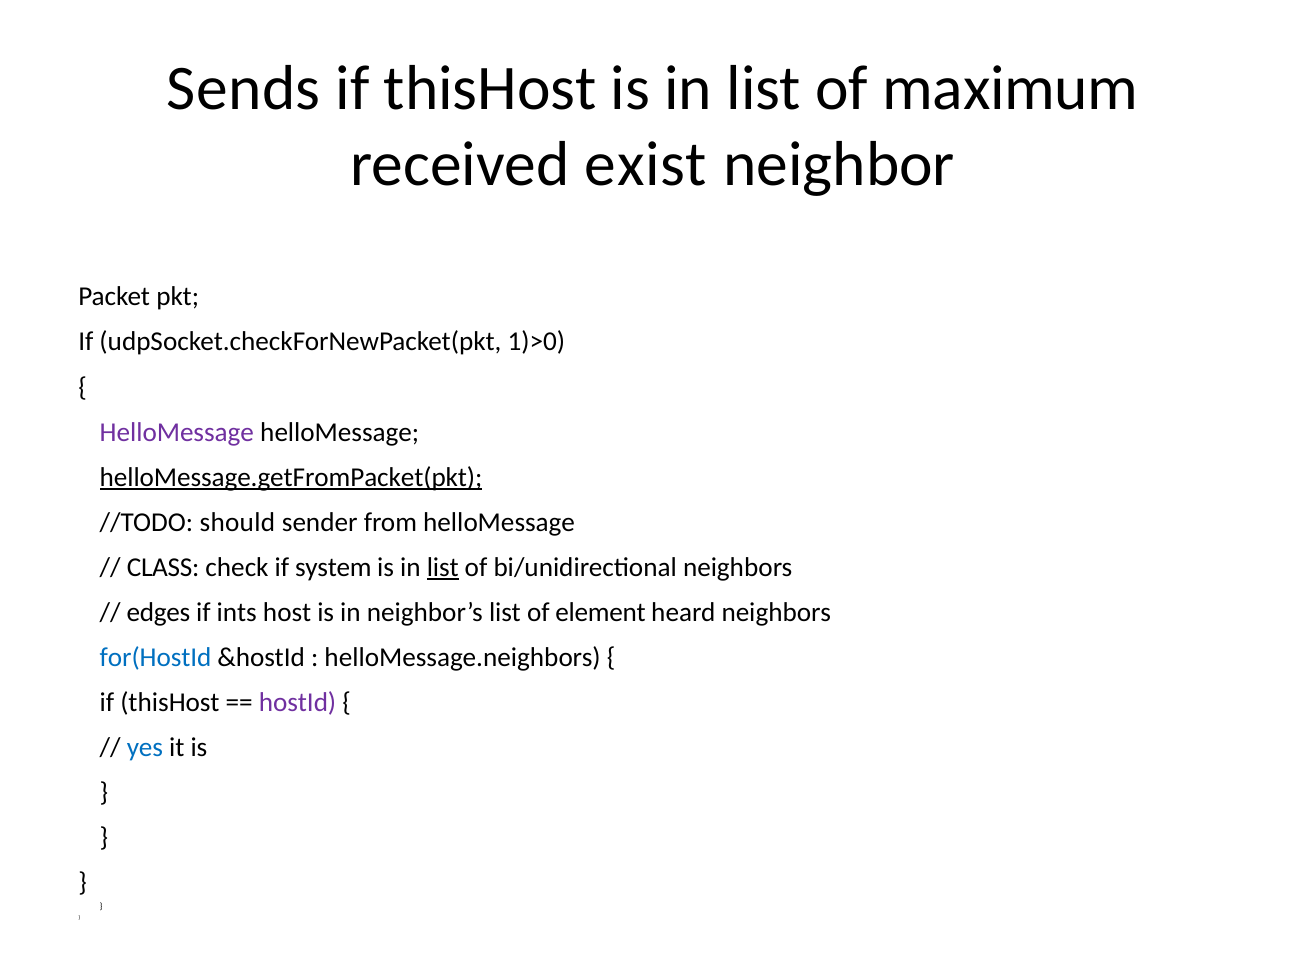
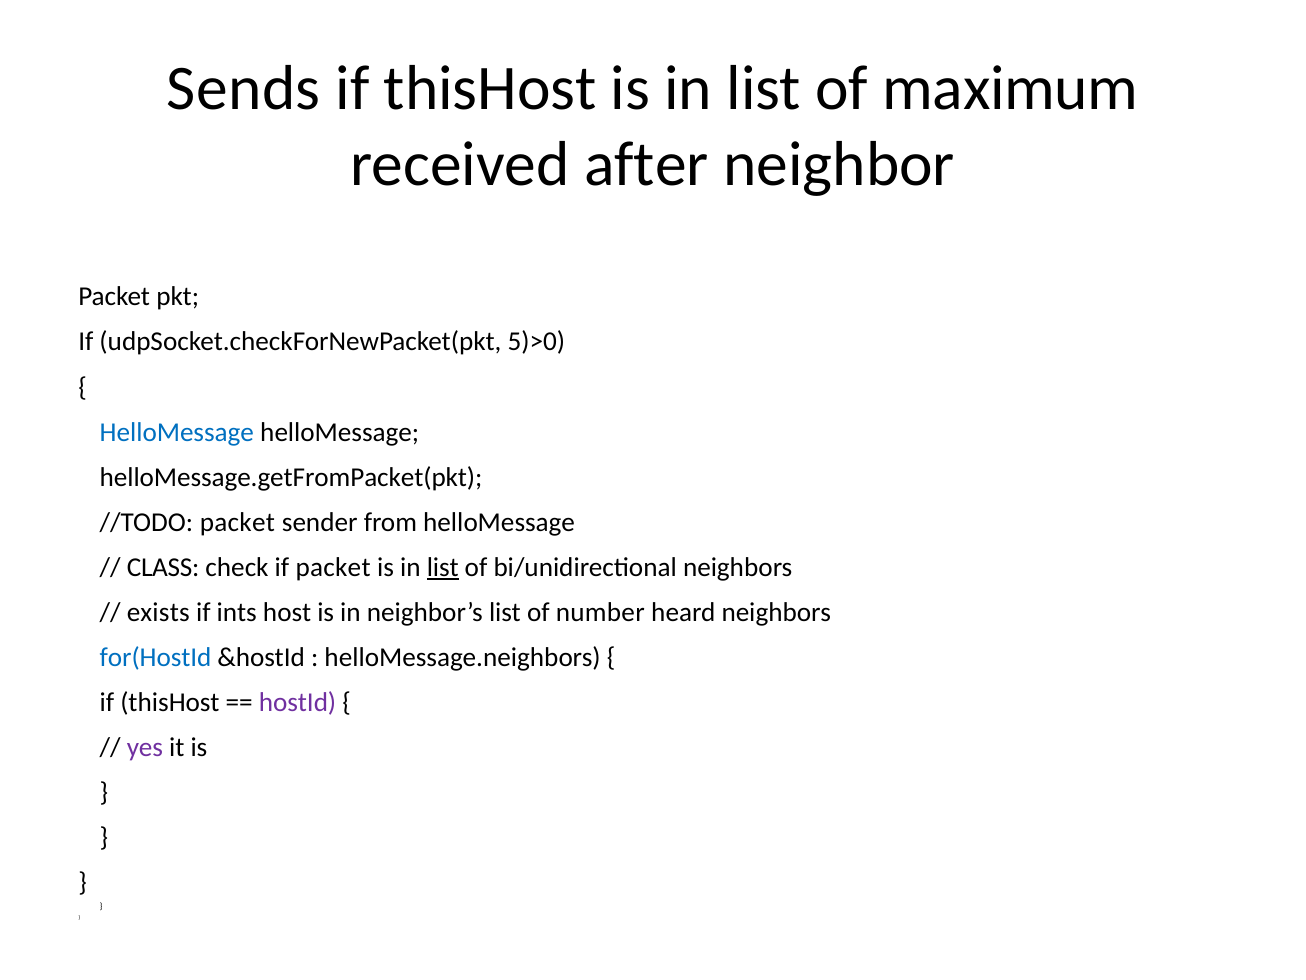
exist: exist -> after
1)>0: 1)>0 -> 5)>0
HelloMessage at (177, 432) colour: purple -> blue
helloMessage.getFromPacket(pkt underline: present -> none
//TODO should: should -> packet
if system: system -> packet
edges: edges -> exists
element: element -> number
yes colour: blue -> purple
